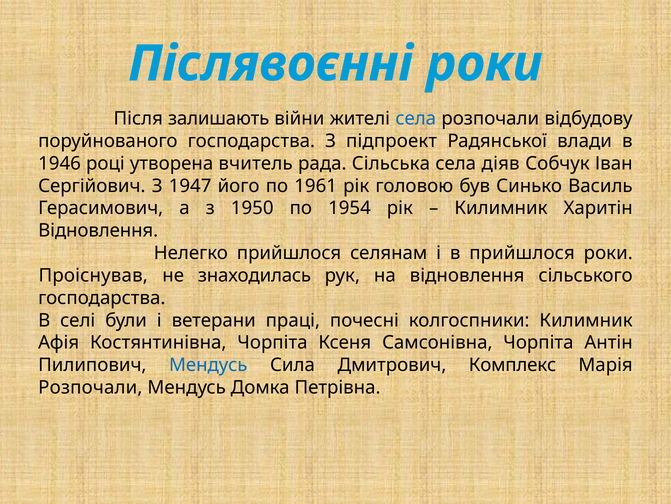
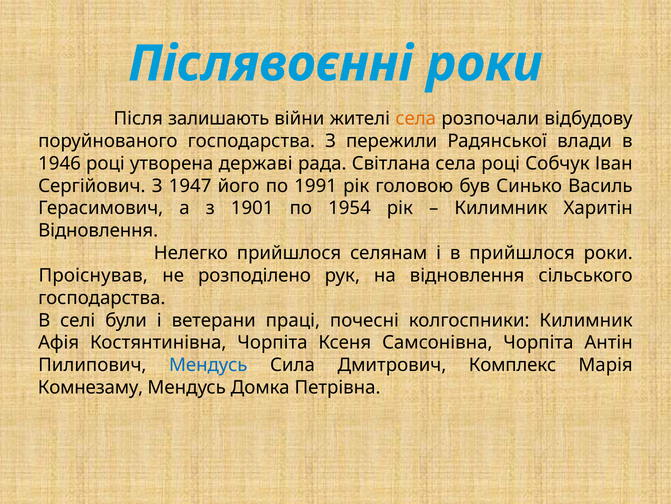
села at (416, 118) colour: blue -> orange
підпроект: підпроект -> пережили
вчитель: вчитель -> державі
Сільська: Сільська -> Світлана
села діяв: діяв -> році
1961: 1961 -> 1991
1950: 1950 -> 1901
знаходилась: знаходилась -> розподілено
Розпочали at (90, 387): Розпочали -> Комнезаму
